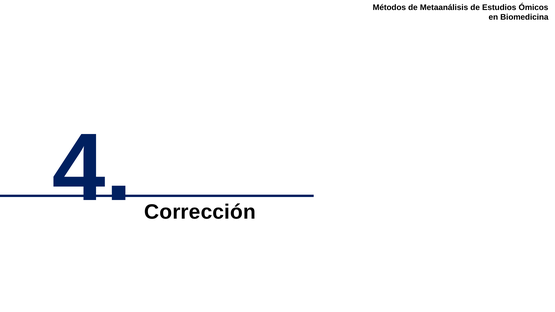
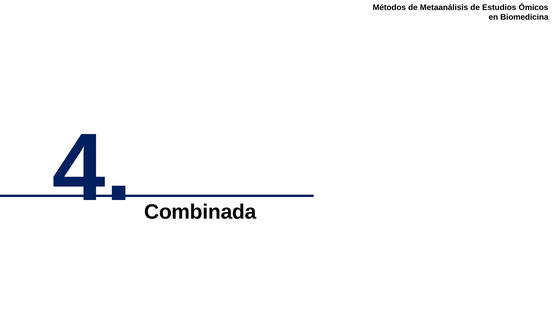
Corrección: Corrección -> Combinada
